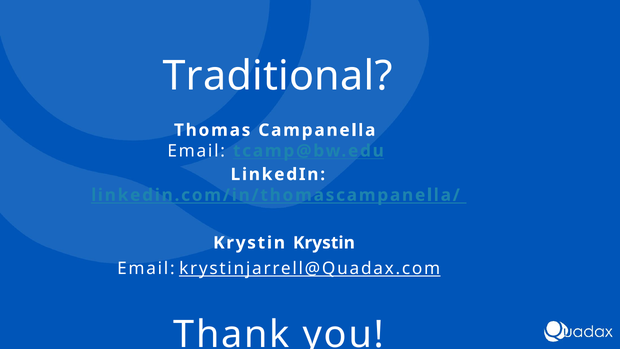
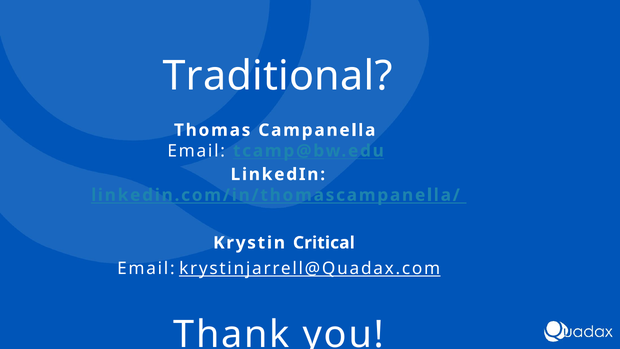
Krystin Krystin: Krystin -> Critical
